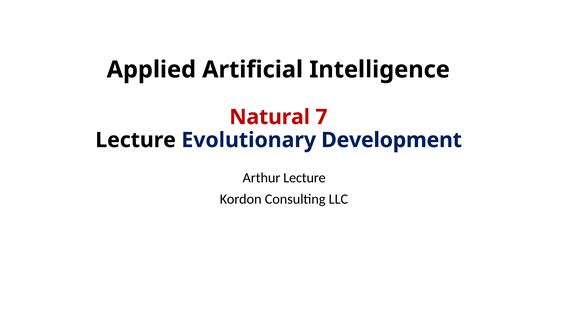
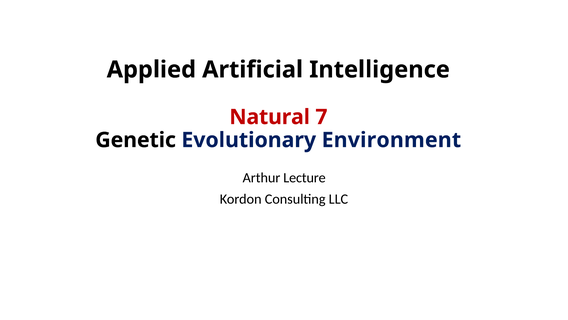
Lecture at (136, 140): Lecture -> Genetic
Development: Development -> Environment
